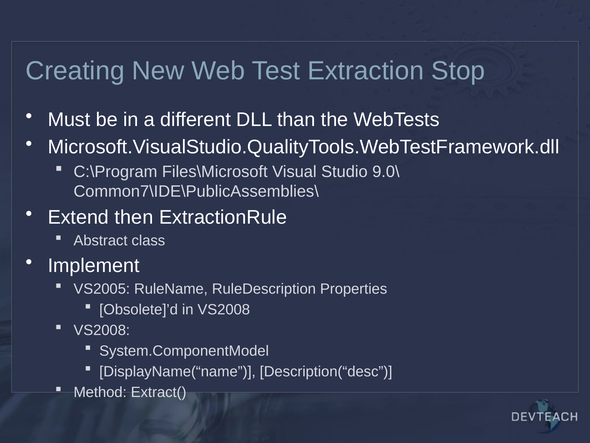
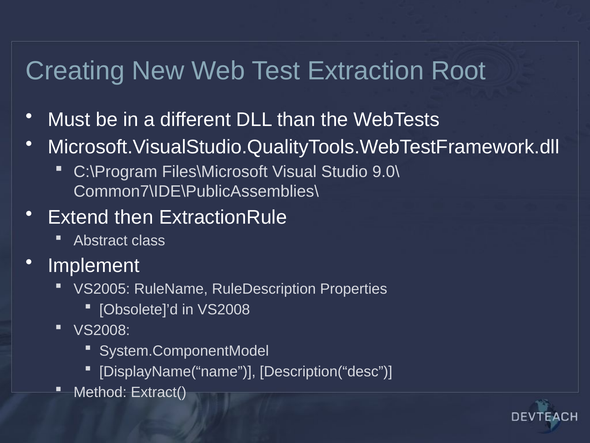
Stop: Stop -> Root
